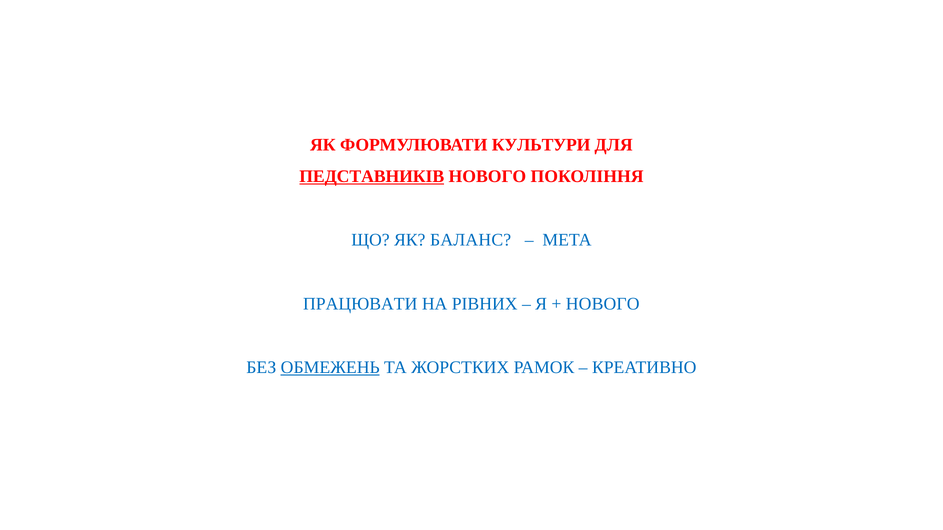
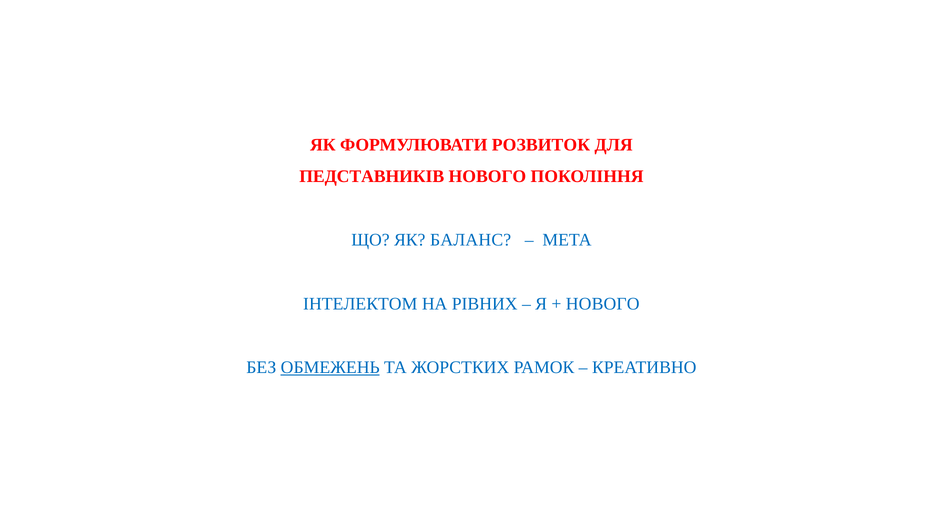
КУЛЬТУРИ: КУЛЬТУРИ -> РОЗВИТОК
ПЕДСТАВНИКІВ underline: present -> none
ПРАЦЮВАТИ: ПРАЦЮВАТИ -> ІНТЕЛЕКТОМ
